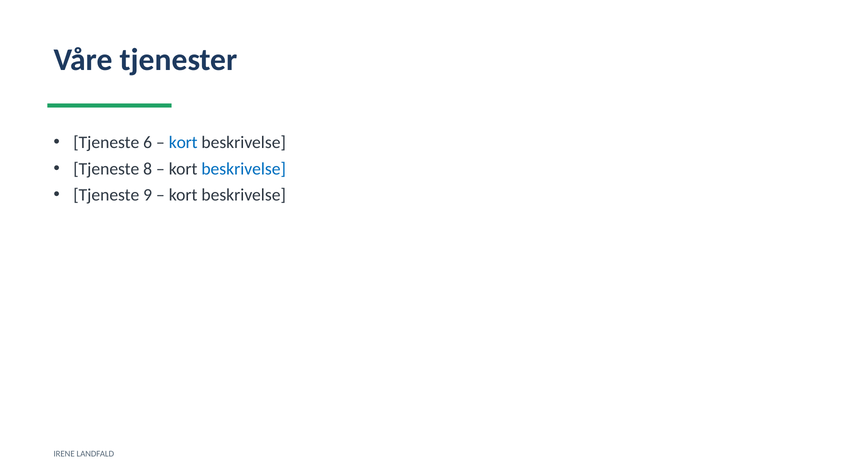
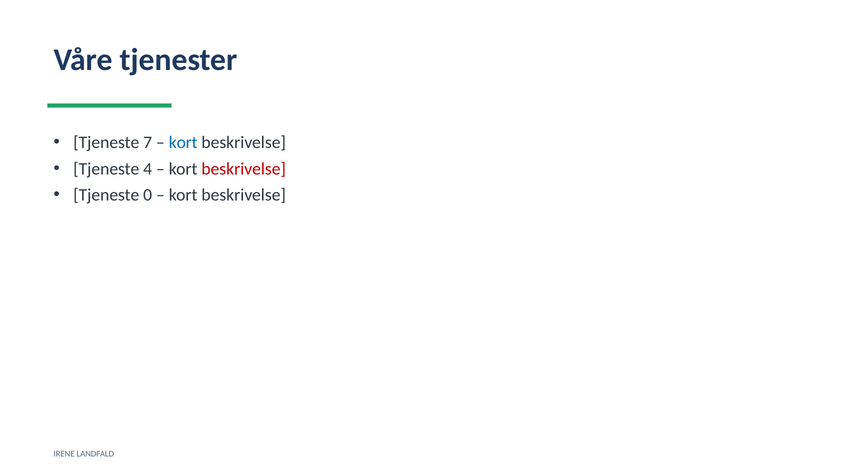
6: 6 -> 7
8: 8 -> 4
beskrivelse at (244, 169) colour: blue -> red
9: 9 -> 0
